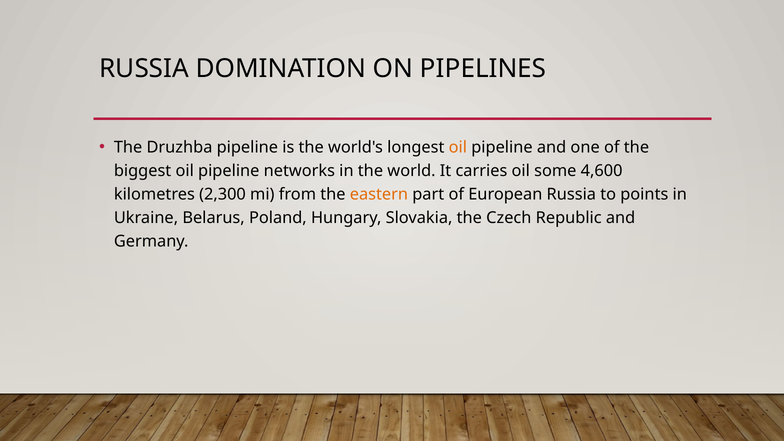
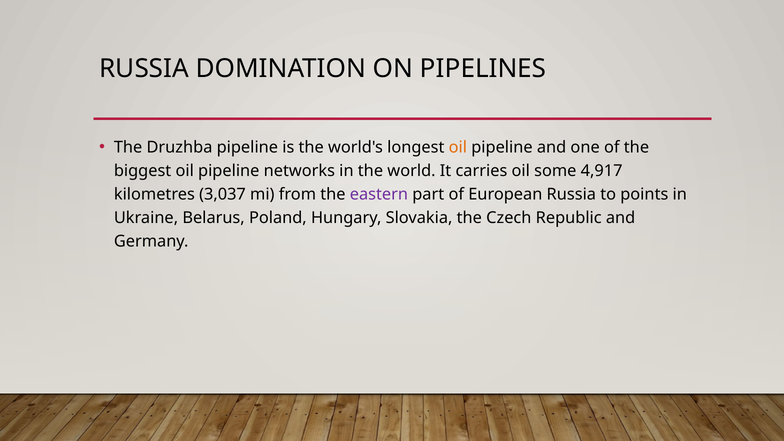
4,600: 4,600 -> 4,917
2,300: 2,300 -> 3,037
eastern colour: orange -> purple
